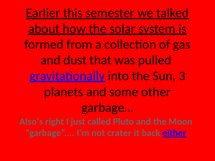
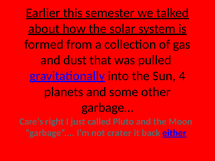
3: 3 -> 4
Also’s: Also’s -> Care’s
